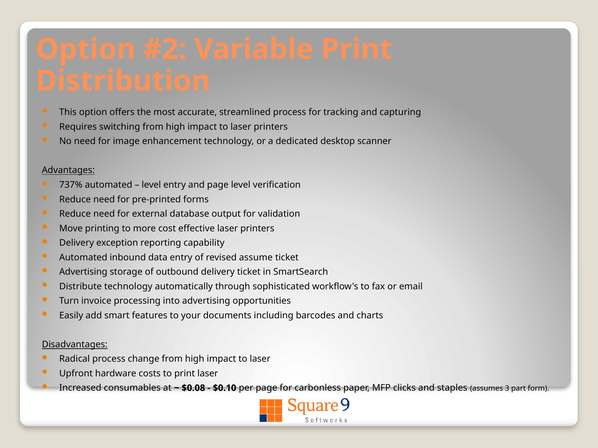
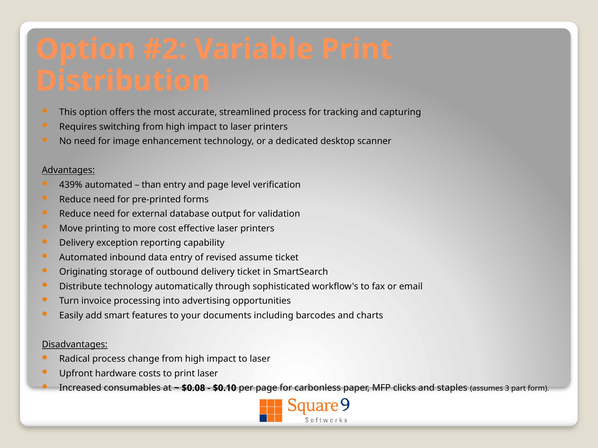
737%: 737% -> 439%
level at (151, 185): level -> than
Advertising at (83, 272): Advertising -> Originating
